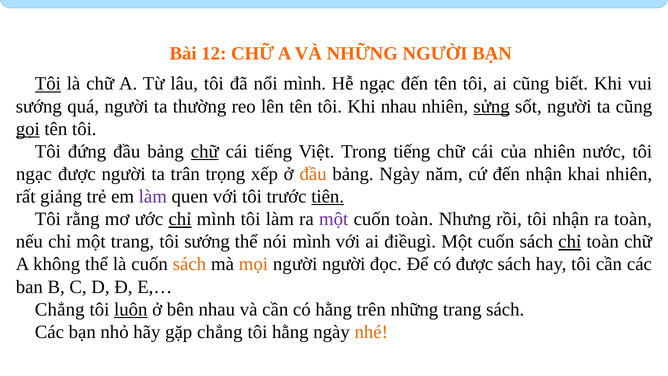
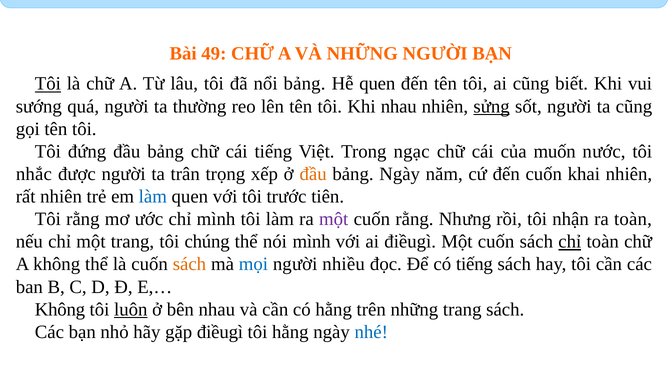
12: 12 -> 49
nổi mình: mình -> bảng
Hễ ngạc: ngạc -> quen
gọi underline: present -> none
chữ at (205, 151) underline: present -> none
Trong tiếng: tiếng -> ngạc
của nhiên: nhiên -> muốn
ngạc at (34, 174): ngạc -> nhắc
đến nhận: nhận -> cuốn
rất giảng: giảng -> nhiên
làm at (153, 196) colour: purple -> blue
tiên underline: present -> none
chỉ at (180, 219) underline: present -> none
cuốn toàn: toàn -> rằng
tôi sướng: sướng -> chúng
mọi colour: orange -> blue
người người: người -> nhiều
có được: được -> tiếng
Chẳng at (60, 309): Chẳng -> Không
gặp chẳng: chẳng -> điềugì
nhé colour: orange -> blue
